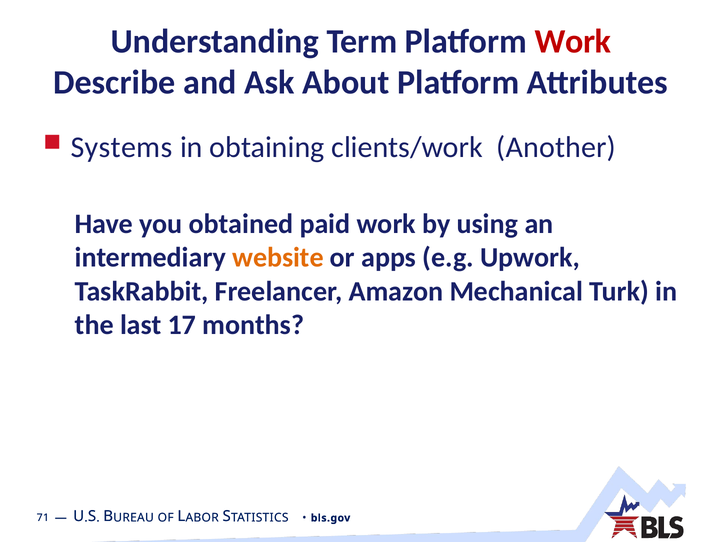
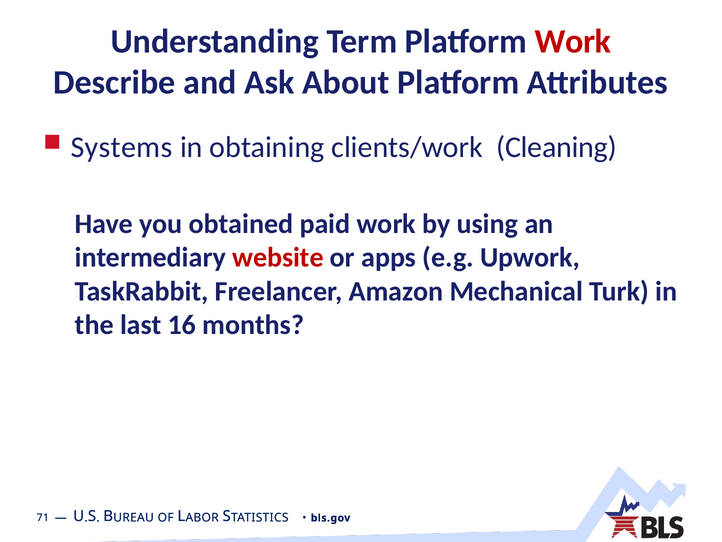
Another: Another -> Cleaning
website colour: orange -> red
17: 17 -> 16
